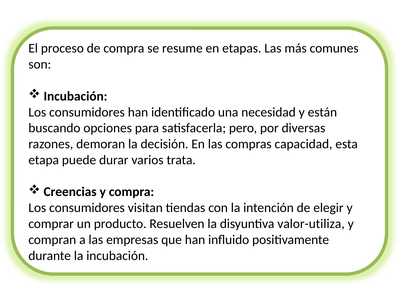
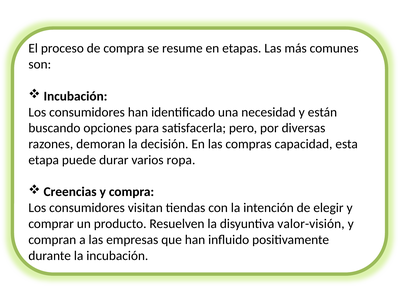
trata: trata -> ropa
valor-utiliza: valor-utiliza -> valor-visión
